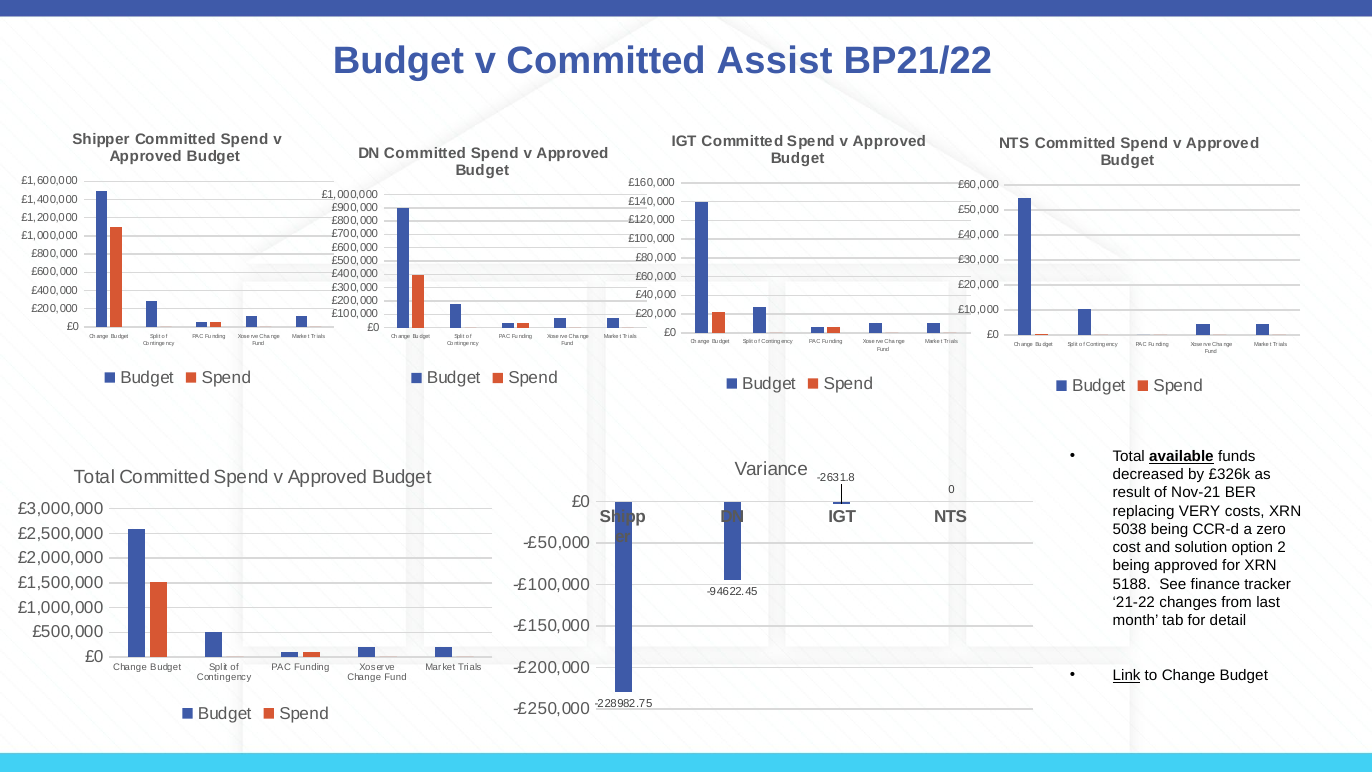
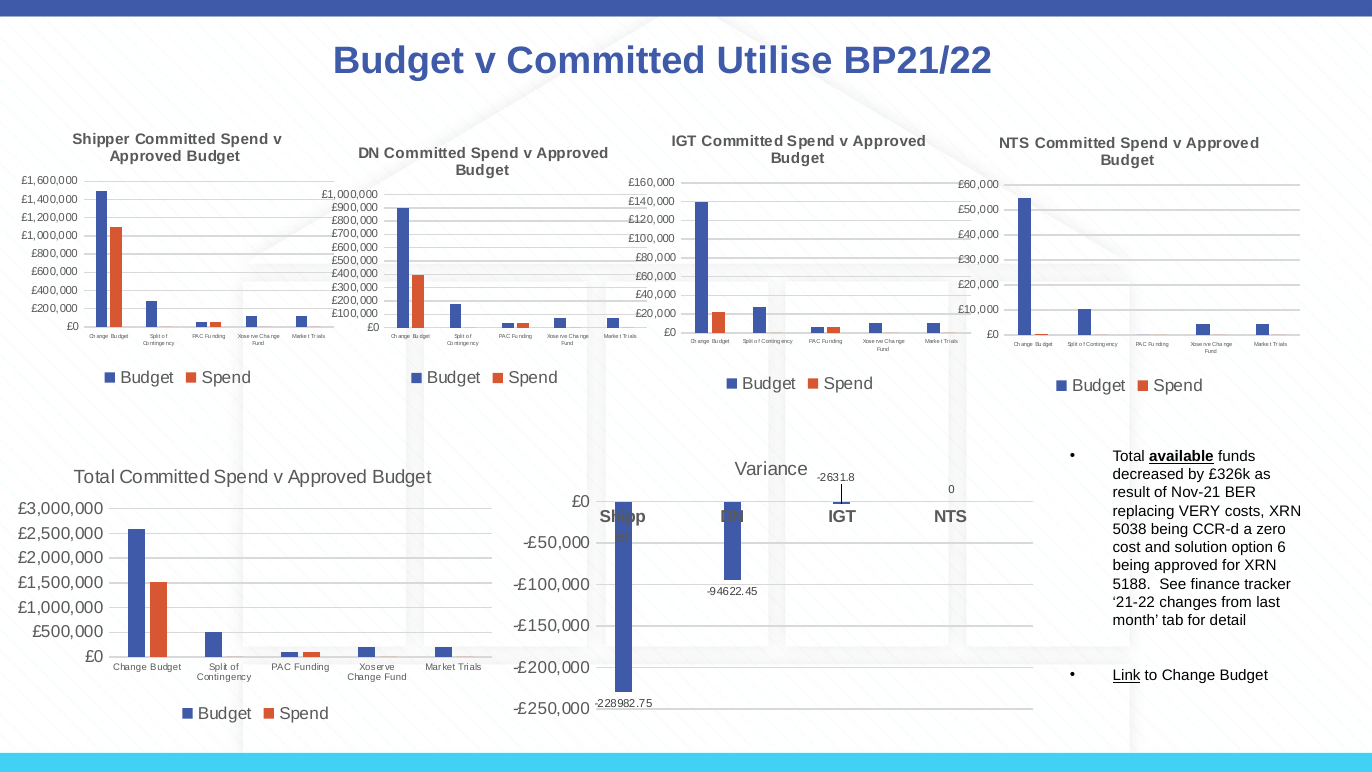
Assist: Assist -> Utilise
2: 2 -> 6
